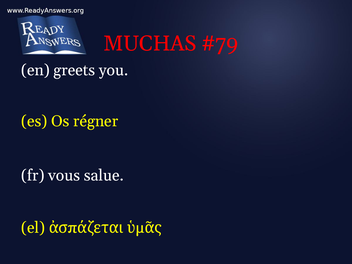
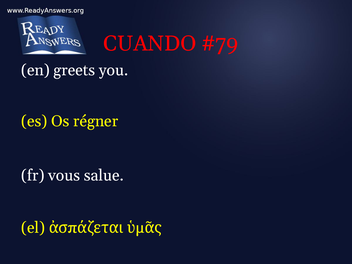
MUCHAS: MUCHAS -> CUANDO
